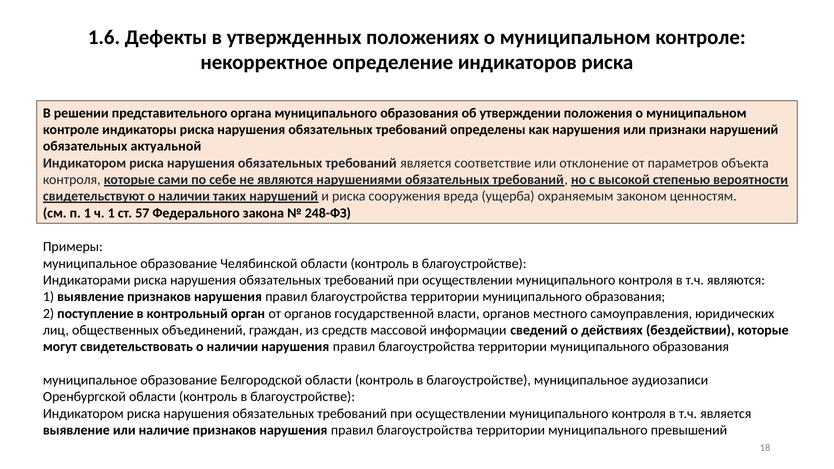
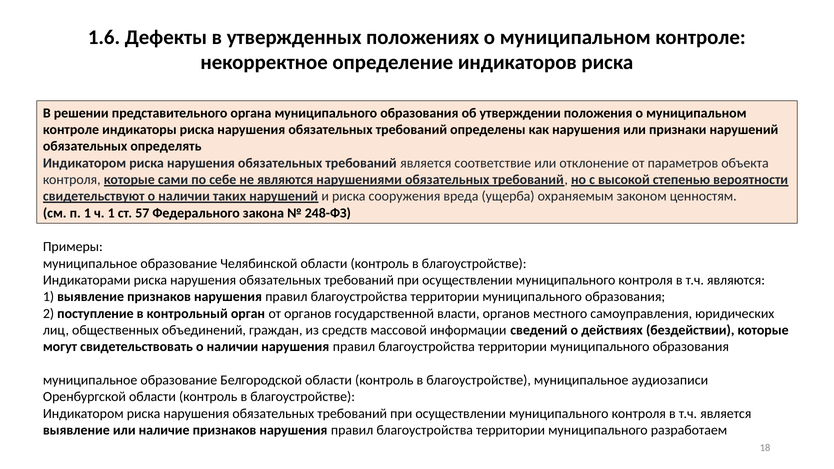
актуальной: актуальной -> определять
превышений: превышений -> разработаем
